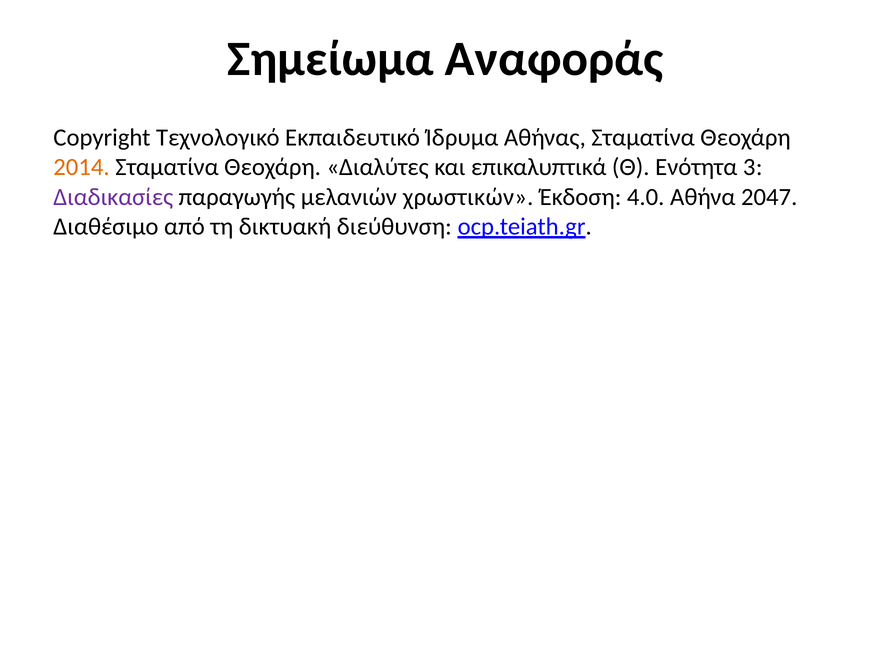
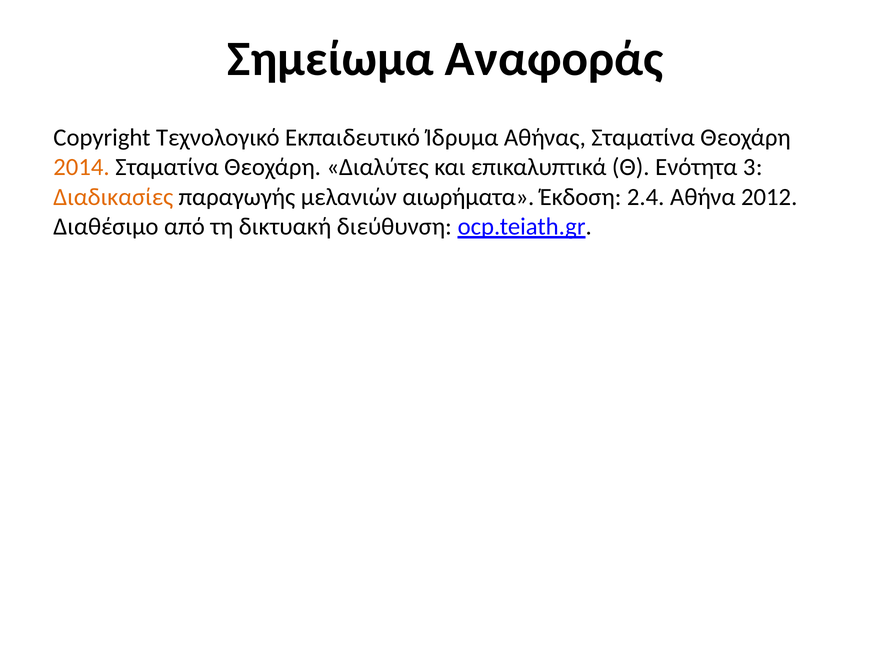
Διαδικασίες colour: purple -> orange
χρωστικών: χρωστικών -> αιωρήματα
4.0: 4.0 -> 2.4
2047: 2047 -> 2012
